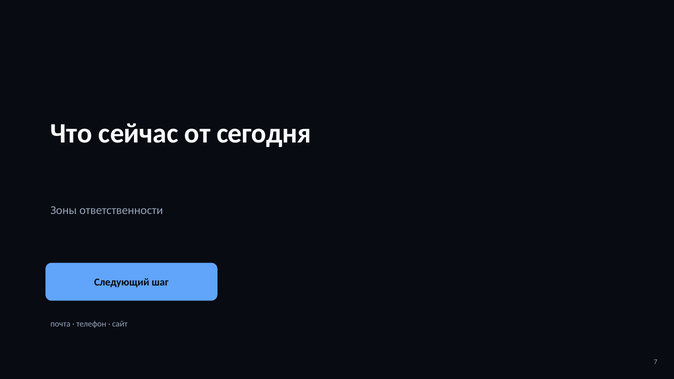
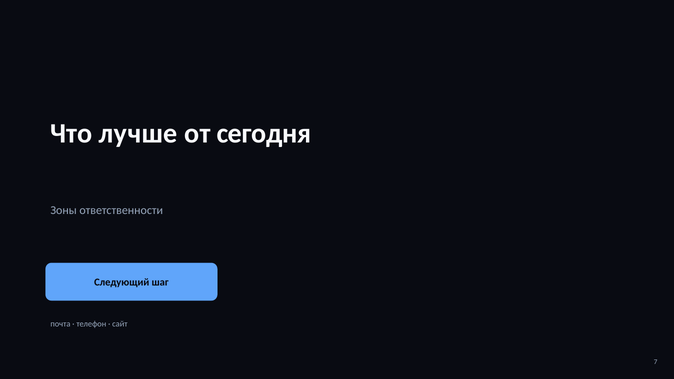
сейчас: сейчас -> лучше
